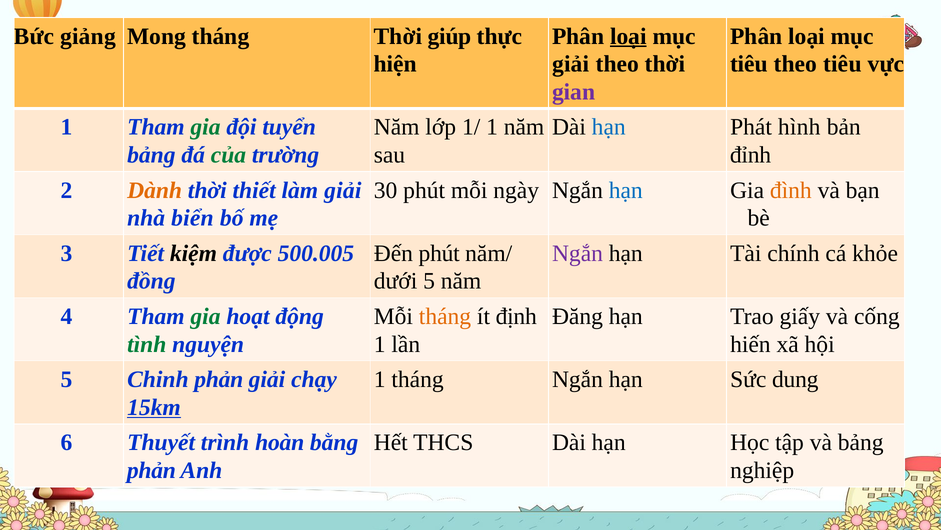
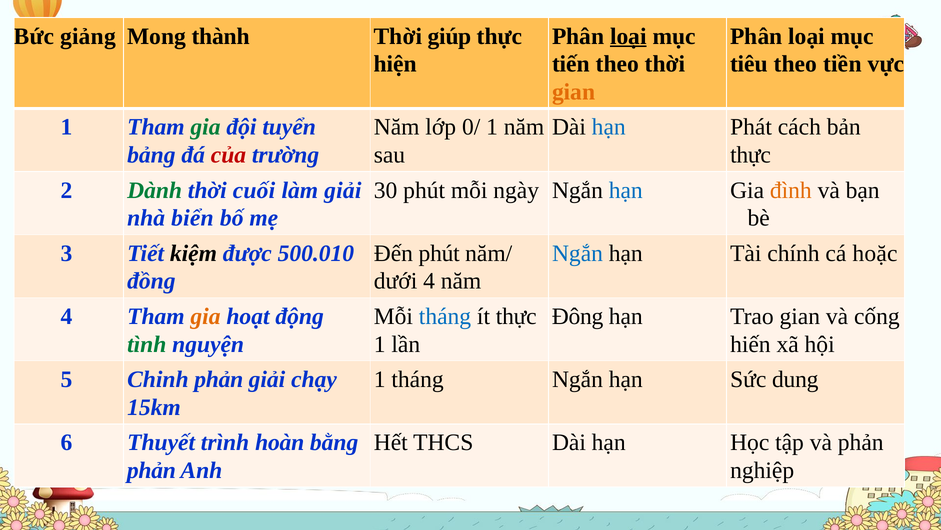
Mong tháng: tháng -> thành
giải at (571, 64): giải -> tiến
theo tiêu: tiêu -> tiền
gian at (574, 92) colour: purple -> orange
1/: 1/ -> 0/
hình: hình -> cách
của colour: green -> red
đỉnh at (751, 155): đỉnh -> thực
Dành colour: orange -> green
thiết: thiết -> cuối
500.005: 500.005 -> 500.010
Ngắn at (577, 253) colour: purple -> blue
khỏe: khỏe -> hoặc
dưới 5: 5 -> 4
gia at (205, 316) colour: green -> orange
tháng at (445, 316) colour: orange -> blue
ít định: định -> thực
Đăng: Đăng -> Đông
Trao giấy: giấy -> gian
15km underline: present -> none
và bảng: bảng -> phản
